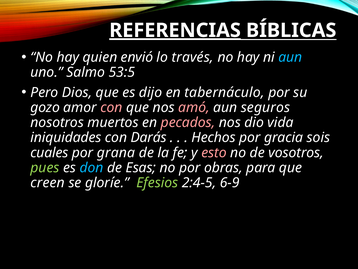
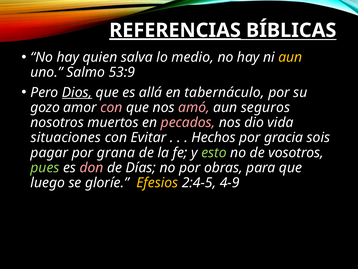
envió: envió -> salva
través: través -> medio
aun at (290, 57) colour: light blue -> yellow
53:5: 53:5 -> 53:9
Dios underline: none -> present
dijo: dijo -> allá
iniquidades: iniquidades -> situaciones
Darás: Darás -> Evitar
cuales: cuales -> pagar
esto colour: pink -> light green
don colour: light blue -> pink
Esas: Esas -> Días
creen: creen -> luego
Efesios colour: light green -> yellow
6-9: 6-9 -> 4-9
